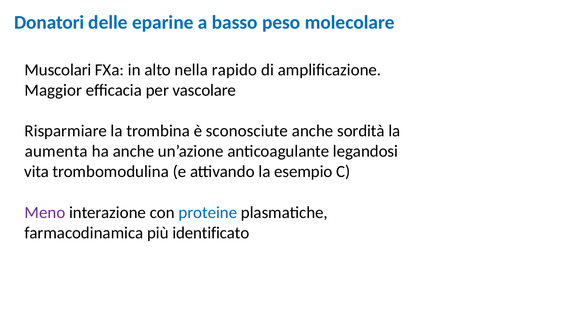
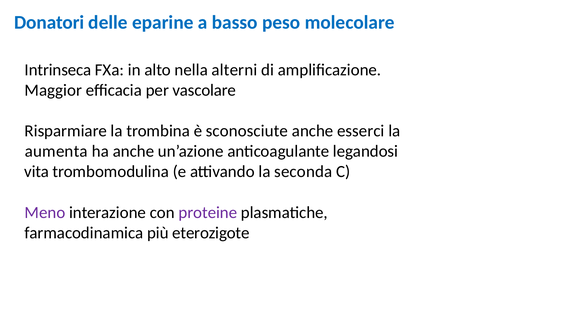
Muscolari: Muscolari -> Intrinseca
rapido: rapido -> alterni
sordità: sordità -> esserci
esempio: esempio -> seconda
proteine colour: blue -> purple
identificato: identificato -> eterozigote
